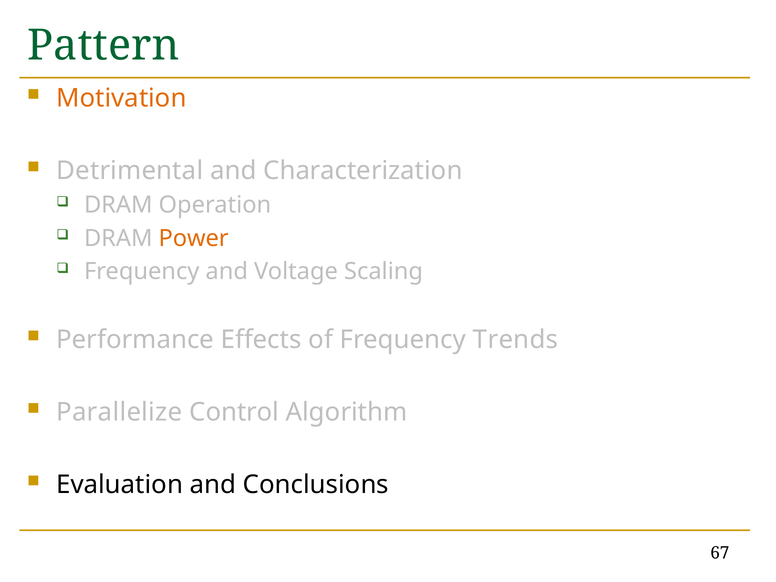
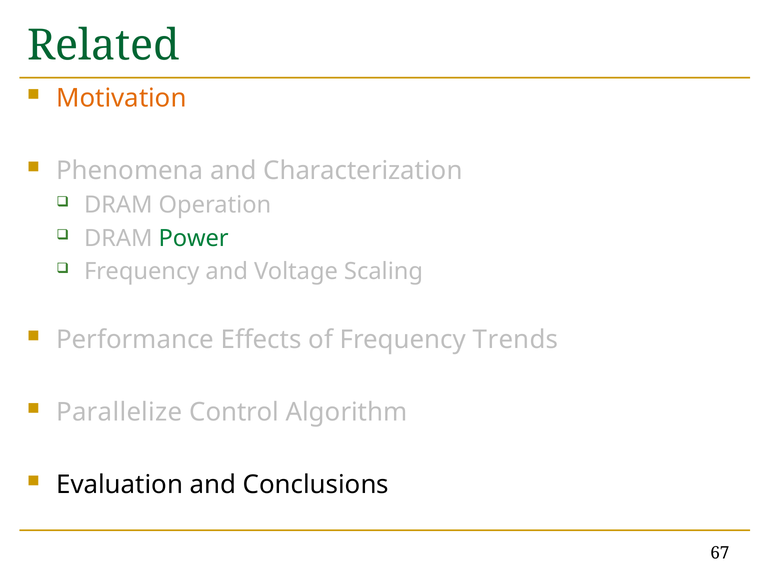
Pattern: Pattern -> Related
Detrimental: Detrimental -> Phenomena
Power colour: orange -> green
